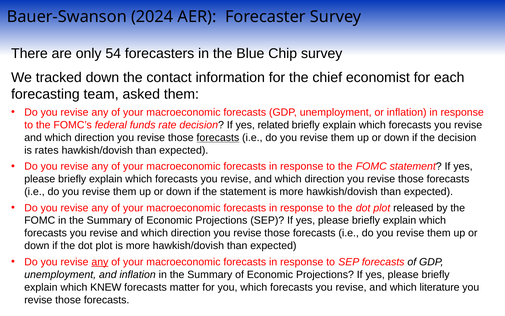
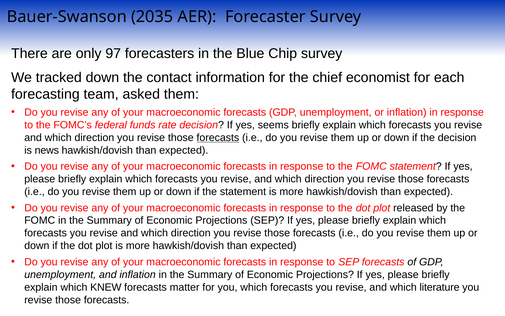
2024: 2024 -> 2035
54: 54 -> 97
related: related -> seems
rates: rates -> news
any at (100, 262) underline: present -> none
